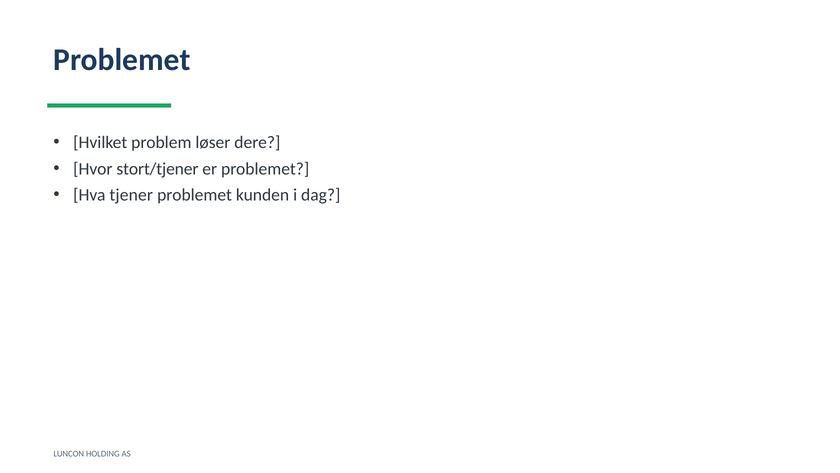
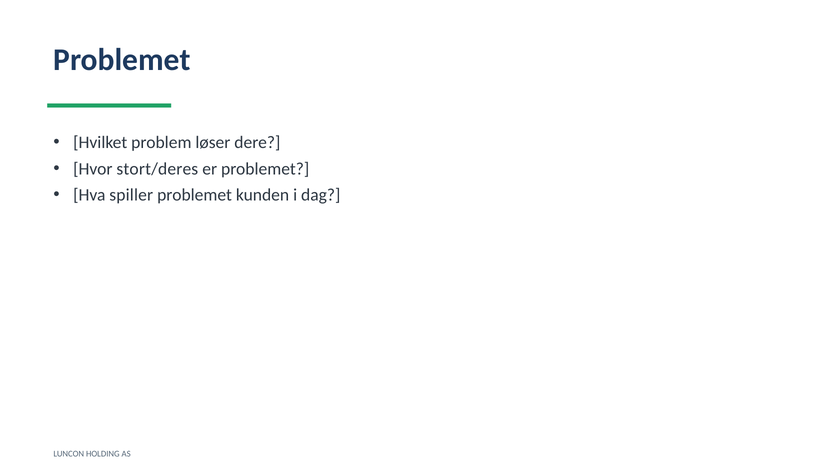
stort/tjener: stort/tjener -> stort/deres
tjener: tjener -> spiller
